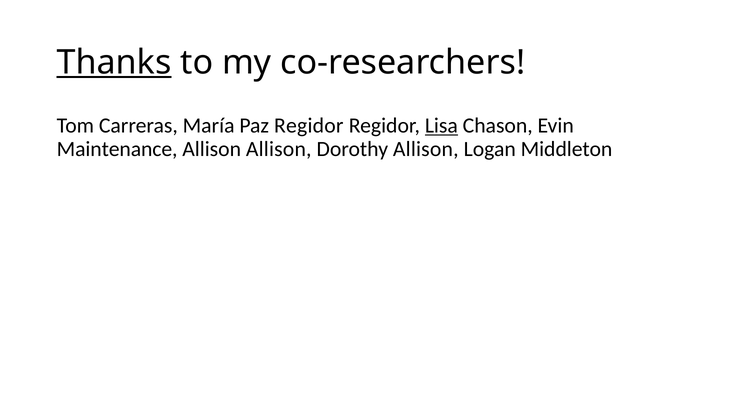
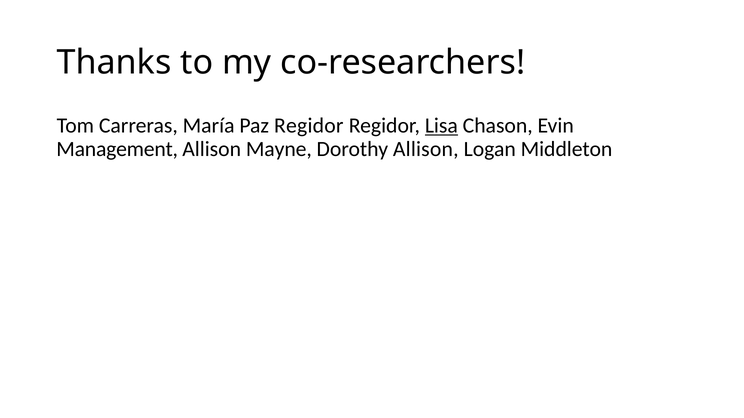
Thanks underline: present -> none
Maintenance: Maintenance -> Management
Allison Allison: Allison -> Mayne
